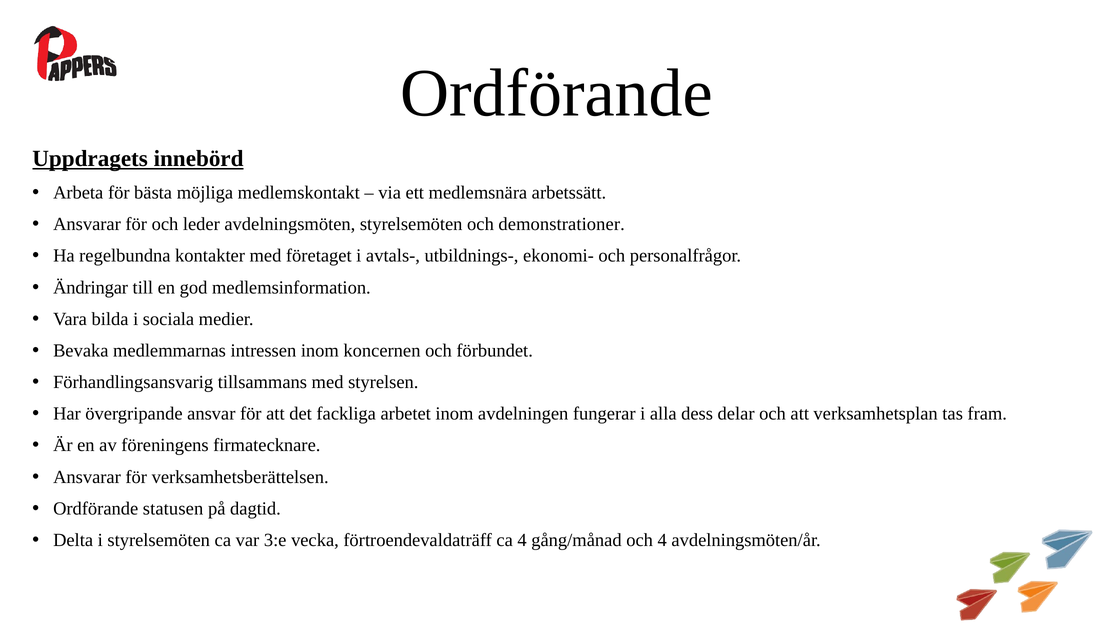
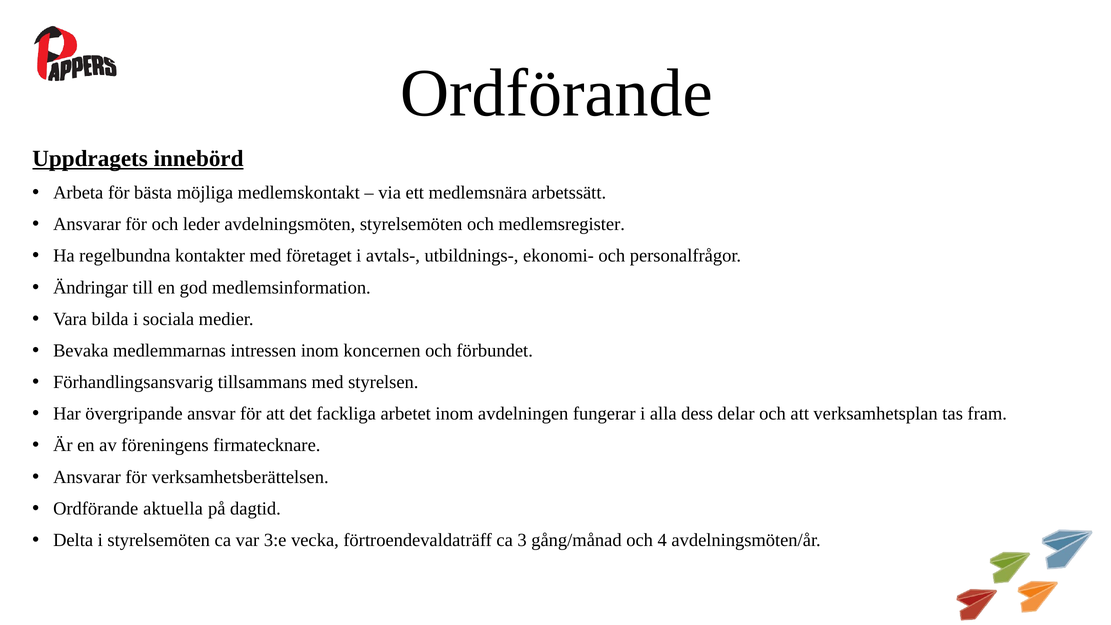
demonstrationer: demonstrationer -> medlemsregister
statusen: statusen -> aktuella
ca 4: 4 -> 3
